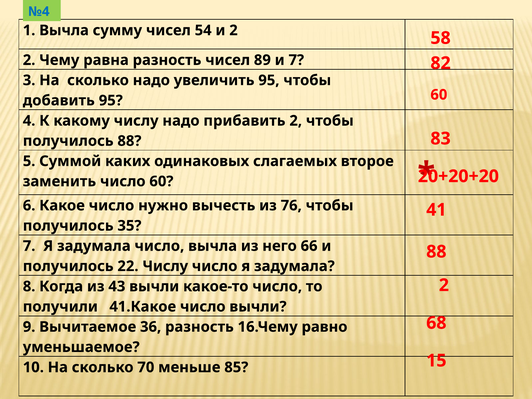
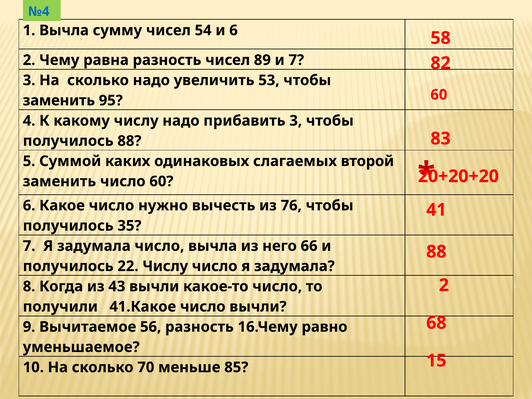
и 2: 2 -> 6
увеличить 95: 95 -> 53
добавить at (59, 100): добавить -> заменить
прибавить 2: 2 -> 3
второе: второе -> второй
36: 36 -> 56
